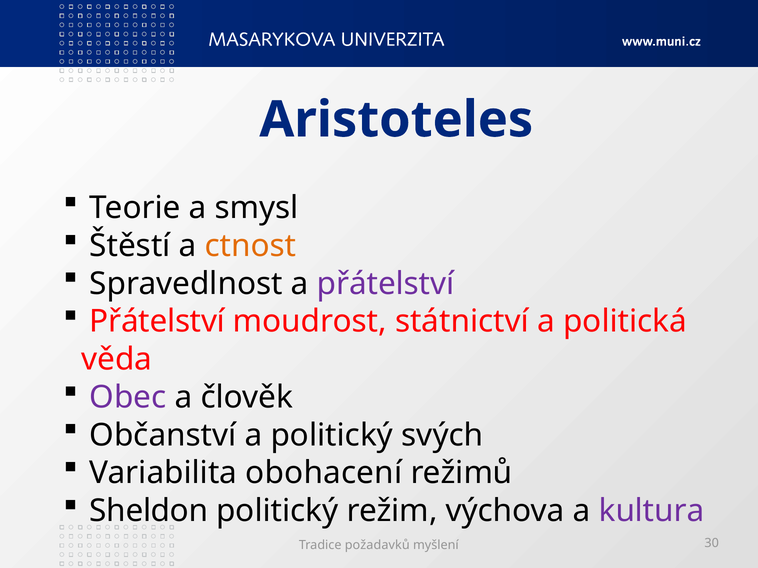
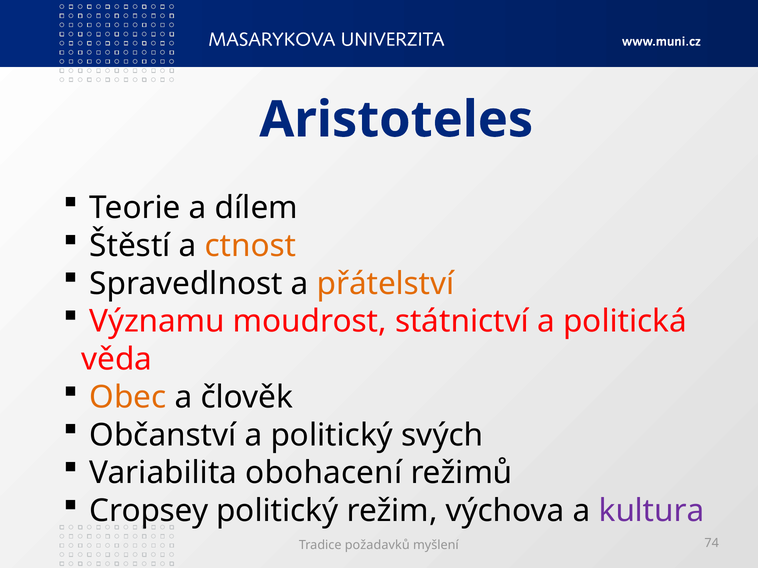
smysl: smysl -> dílem
přátelství at (386, 284) colour: purple -> orange
Přátelství at (157, 322): Přátelství -> Významu
Obec colour: purple -> orange
Sheldon: Sheldon -> Cropsey
30: 30 -> 74
